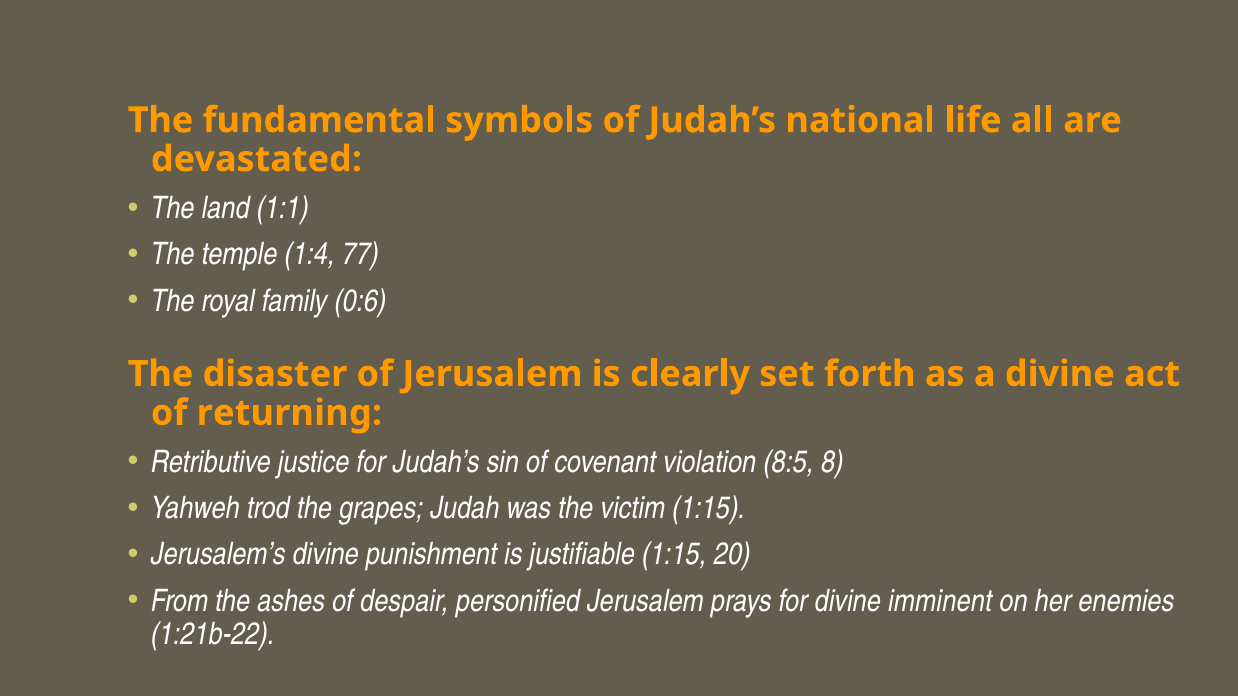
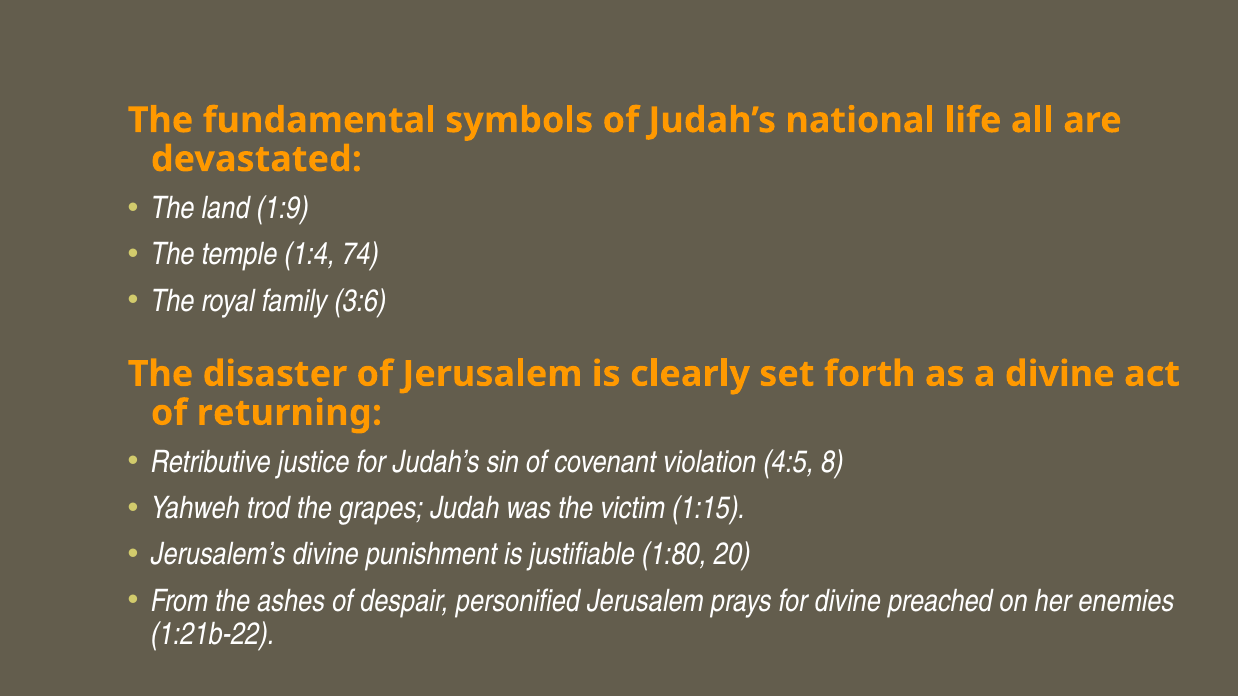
1:1: 1:1 -> 1:9
77: 77 -> 74
0:6: 0:6 -> 3:6
8:5: 8:5 -> 4:5
justifiable 1:15: 1:15 -> 1:80
imminent: imminent -> preached
